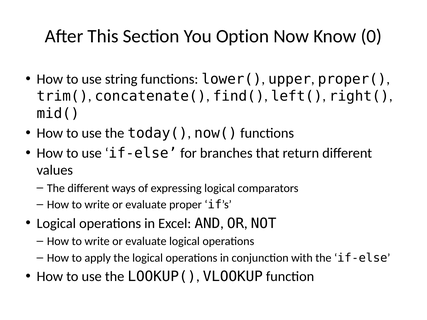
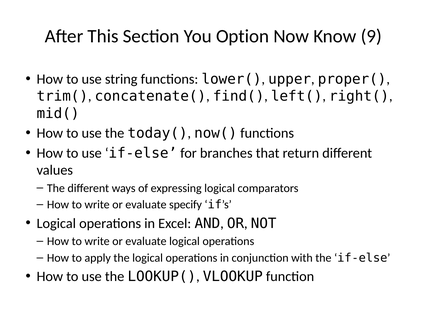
0: 0 -> 9
proper: proper -> specify
